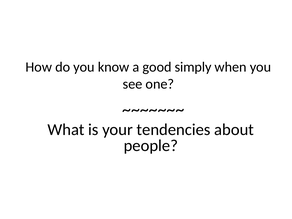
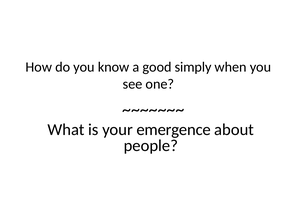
tendencies: tendencies -> emergence
